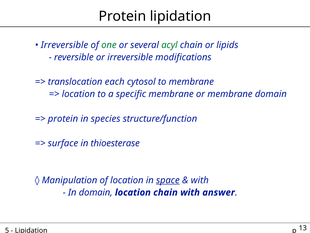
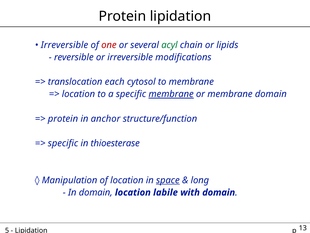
one colour: green -> red
membrane at (171, 94) underline: none -> present
species: species -> anchor
surface at (63, 143): surface -> specific
with at (200, 180): with -> long
location chain: chain -> labile
with answer: answer -> domain
